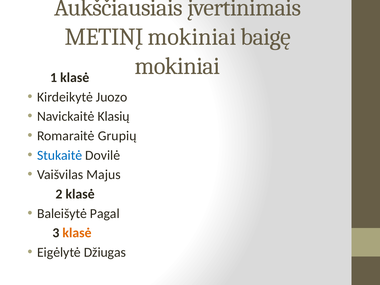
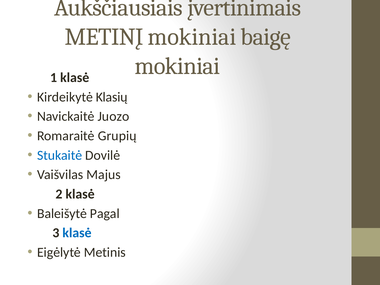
Juozo: Juozo -> Klasių
Klasių: Klasių -> Juozo
klasė at (77, 233) colour: orange -> blue
Džiugas: Džiugas -> Metinis
